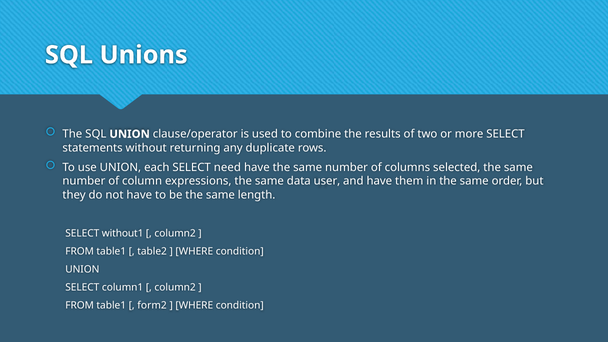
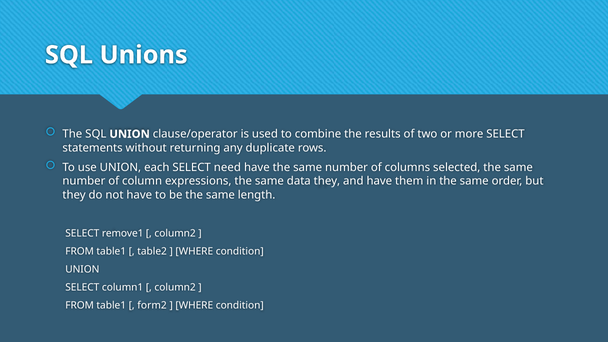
data user: user -> they
without1: without1 -> remove1
